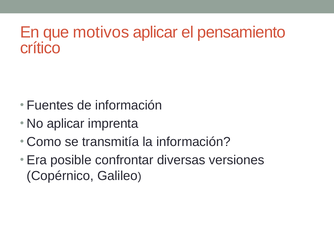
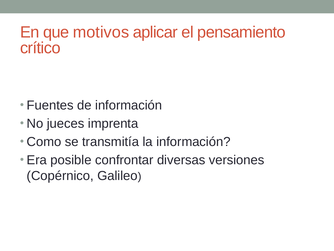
No aplicar: aplicar -> jueces
